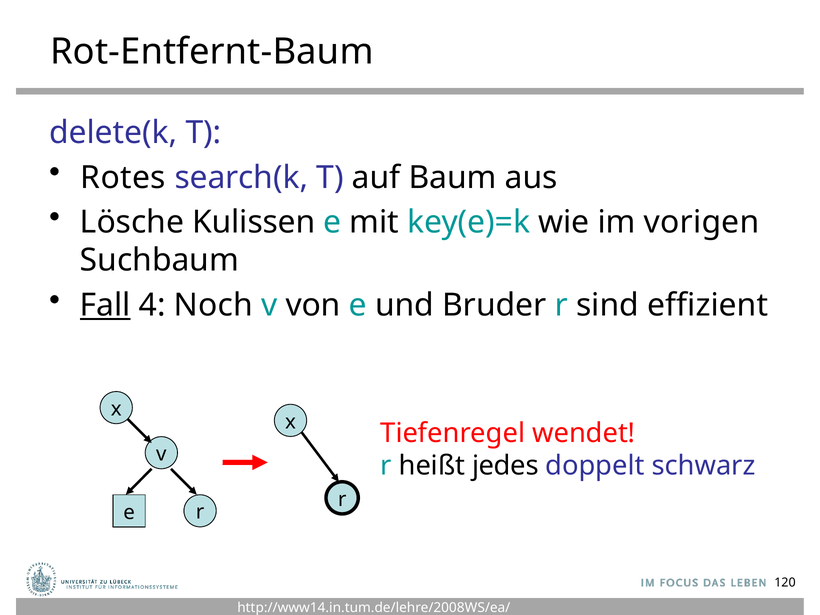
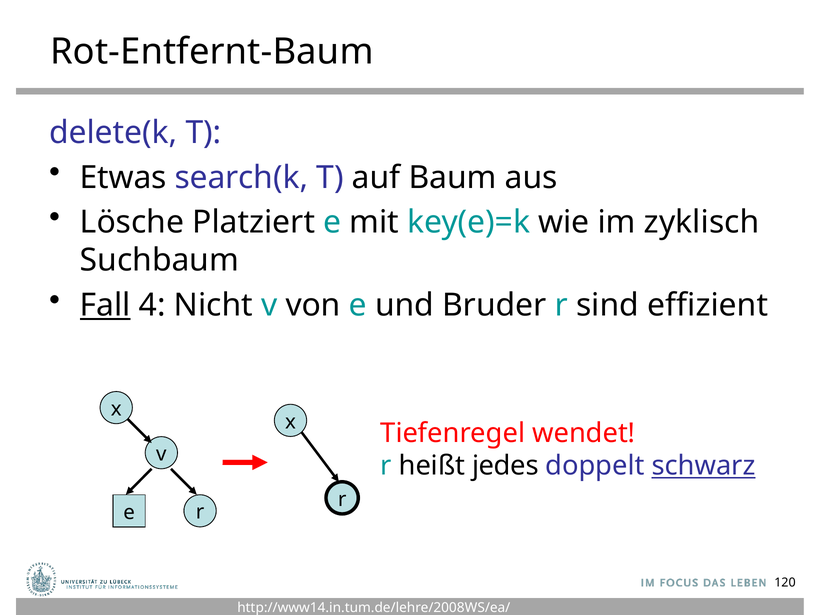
Rotes: Rotes -> Etwas
Kulissen: Kulissen -> Platziert
vorigen: vorigen -> zyklisch
Noch: Noch -> Nicht
schwarz underline: none -> present
